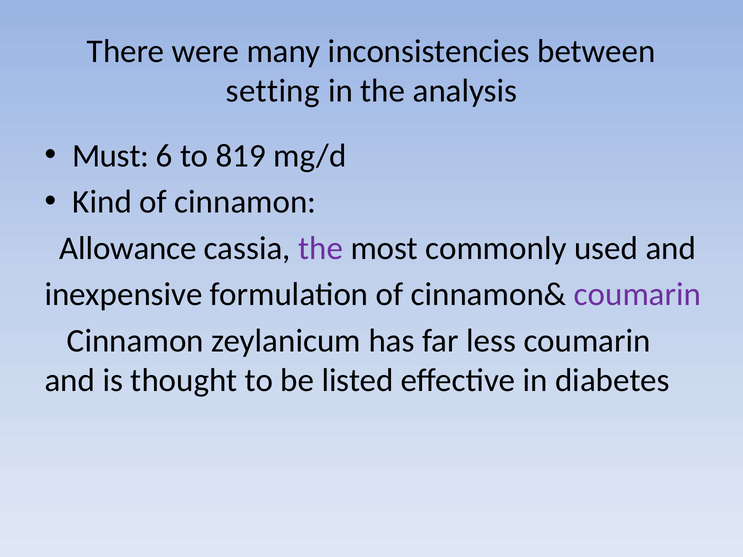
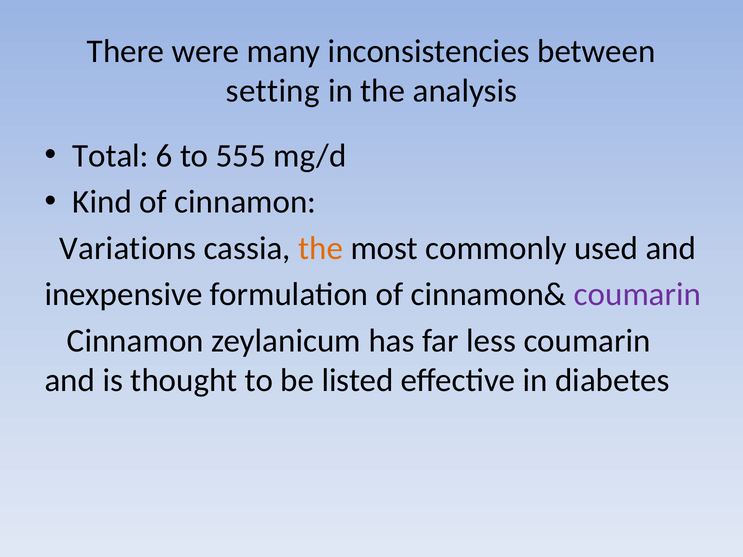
Must: Must -> Total
819: 819 -> 555
Allowance: Allowance -> Variations
the at (321, 248) colour: purple -> orange
